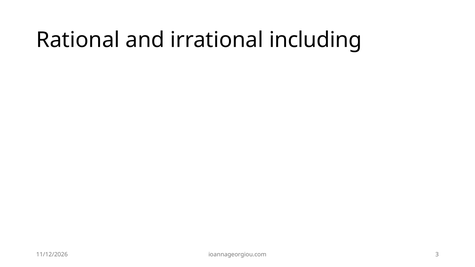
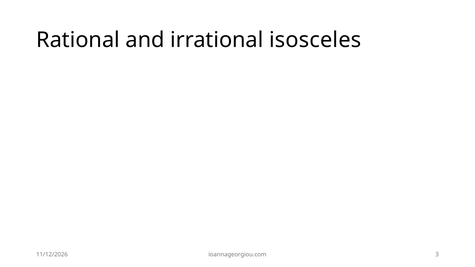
including: including -> isosceles
